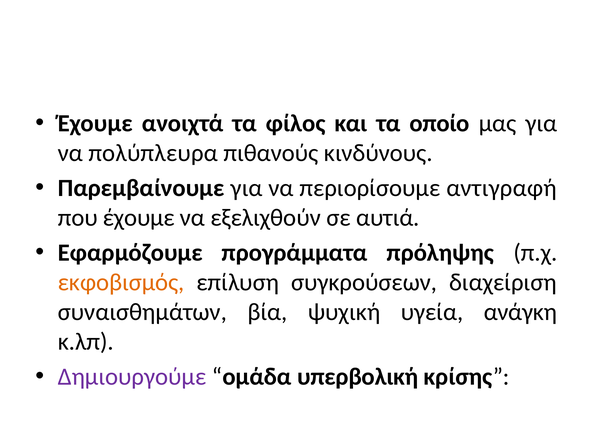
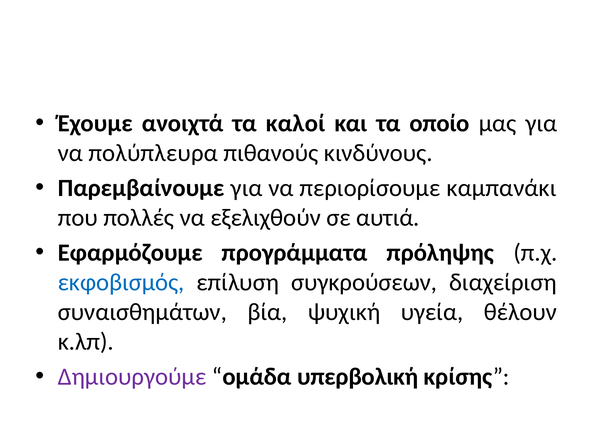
φίλος: φίλος -> καλοί
αντιγραφή: αντιγραφή -> καμπανάκι
που έχουμε: έχουμε -> πολλές
εκφοβισμός colour: orange -> blue
ανάγκη: ανάγκη -> θέλουν
